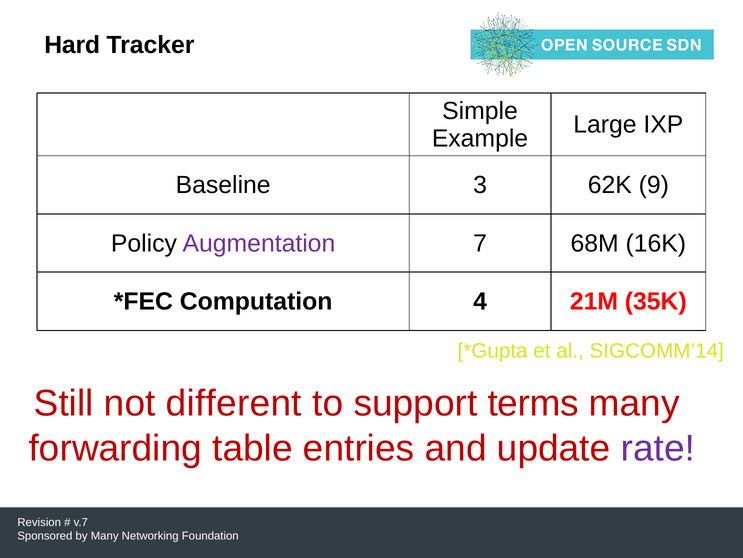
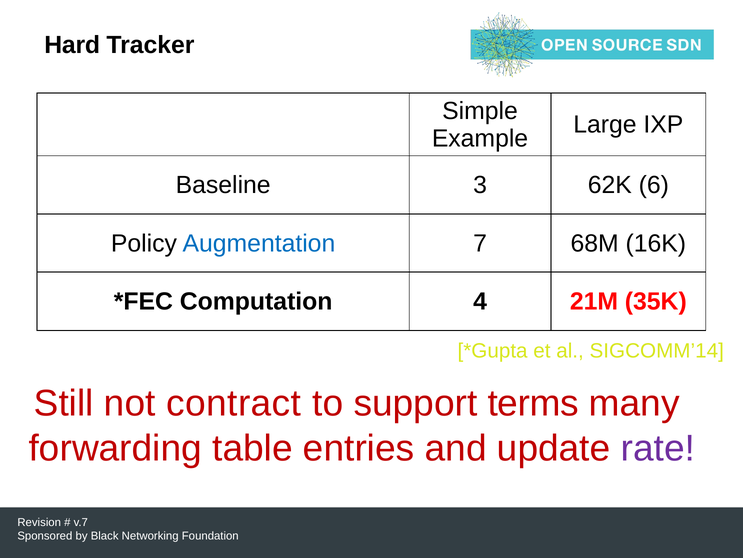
9: 9 -> 6
Augmentation colour: purple -> blue
different: different -> contract
by Many: Many -> Black
